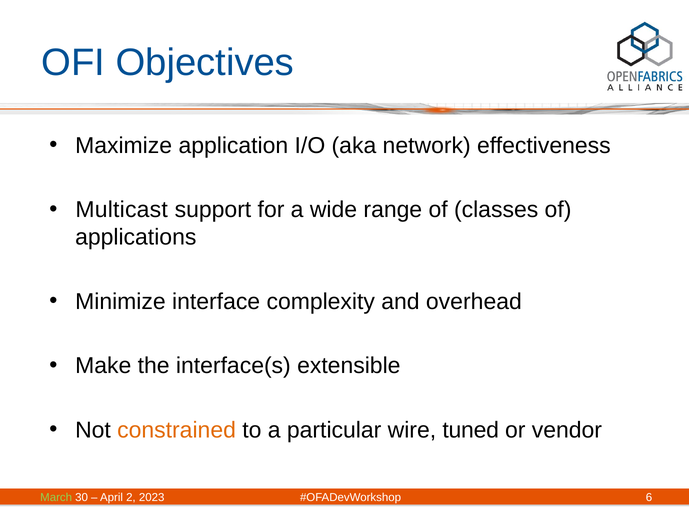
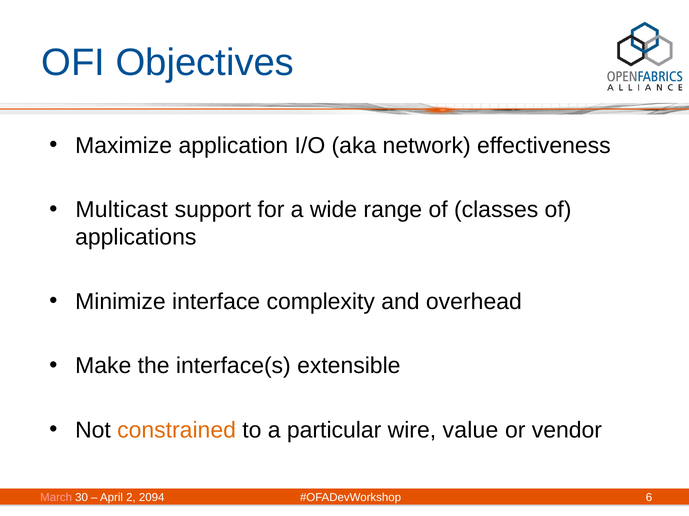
tuned: tuned -> value
March colour: light green -> pink
2023: 2023 -> 2094
